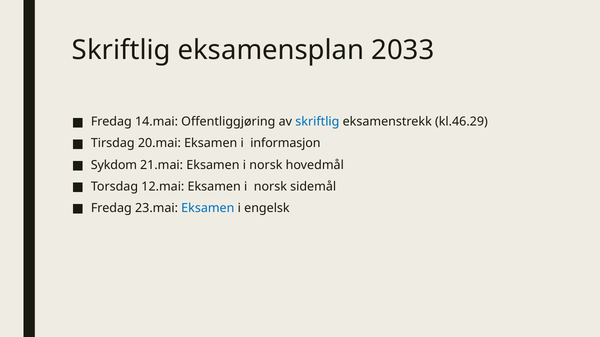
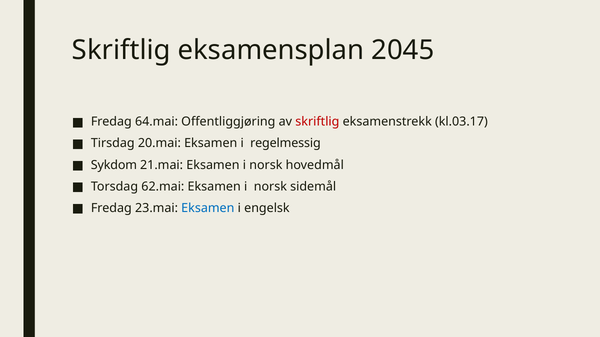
2033: 2033 -> 2045
14.mai: 14.mai -> 64.mai
skriftlig at (317, 122) colour: blue -> red
kl.46.29: kl.46.29 -> kl.03.17
informasjon: informasjon -> regelmessig
12.mai: 12.mai -> 62.mai
